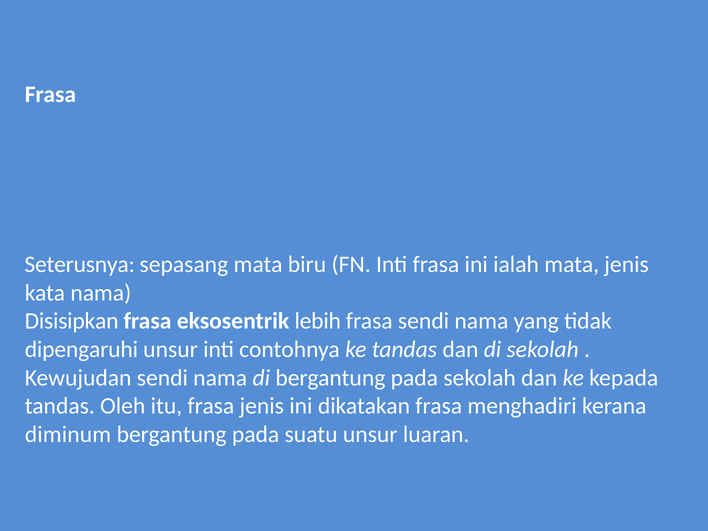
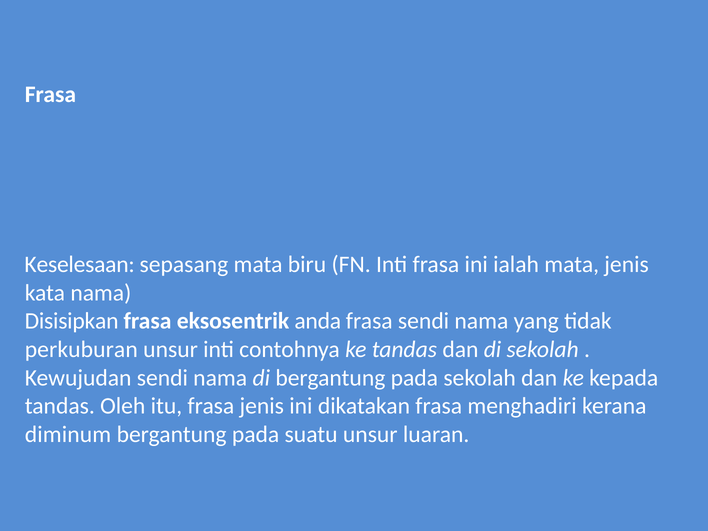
Seterusnya: Seterusnya -> Keselesaan
lebih: lebih -> anda
dipengaruhi: dipengaruhi -> perkuburan
